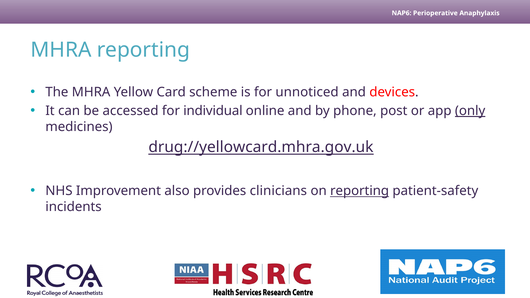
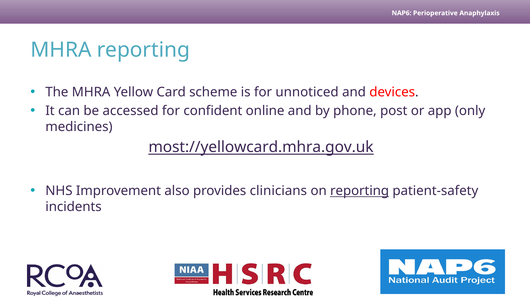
individual: individual -> confident
only underline: present -> none
drug://yellowcard.mhra.gov.uk: drug://yellowcard.mhra.gov.uk -> most://yellowcard.mhra.gov.uk
